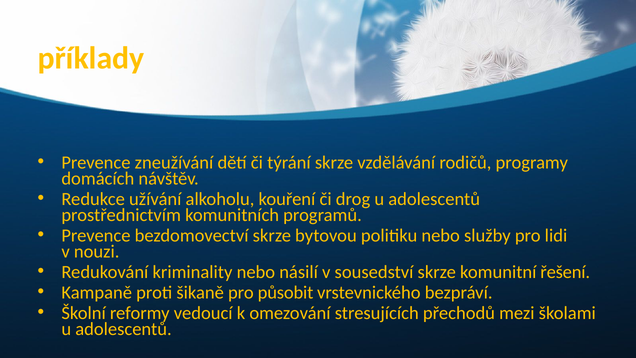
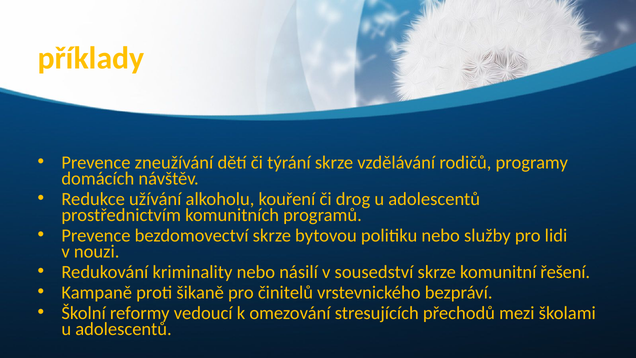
působit: působit -> činitelů
